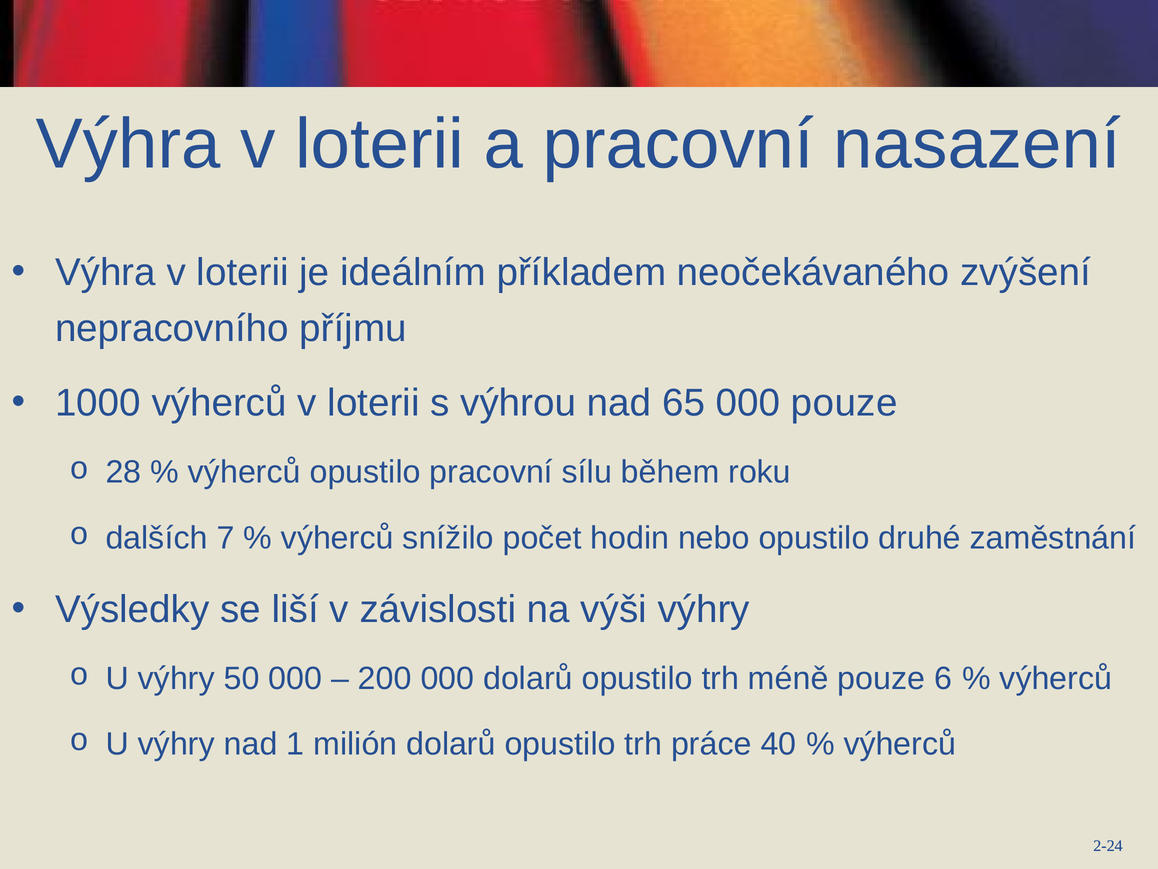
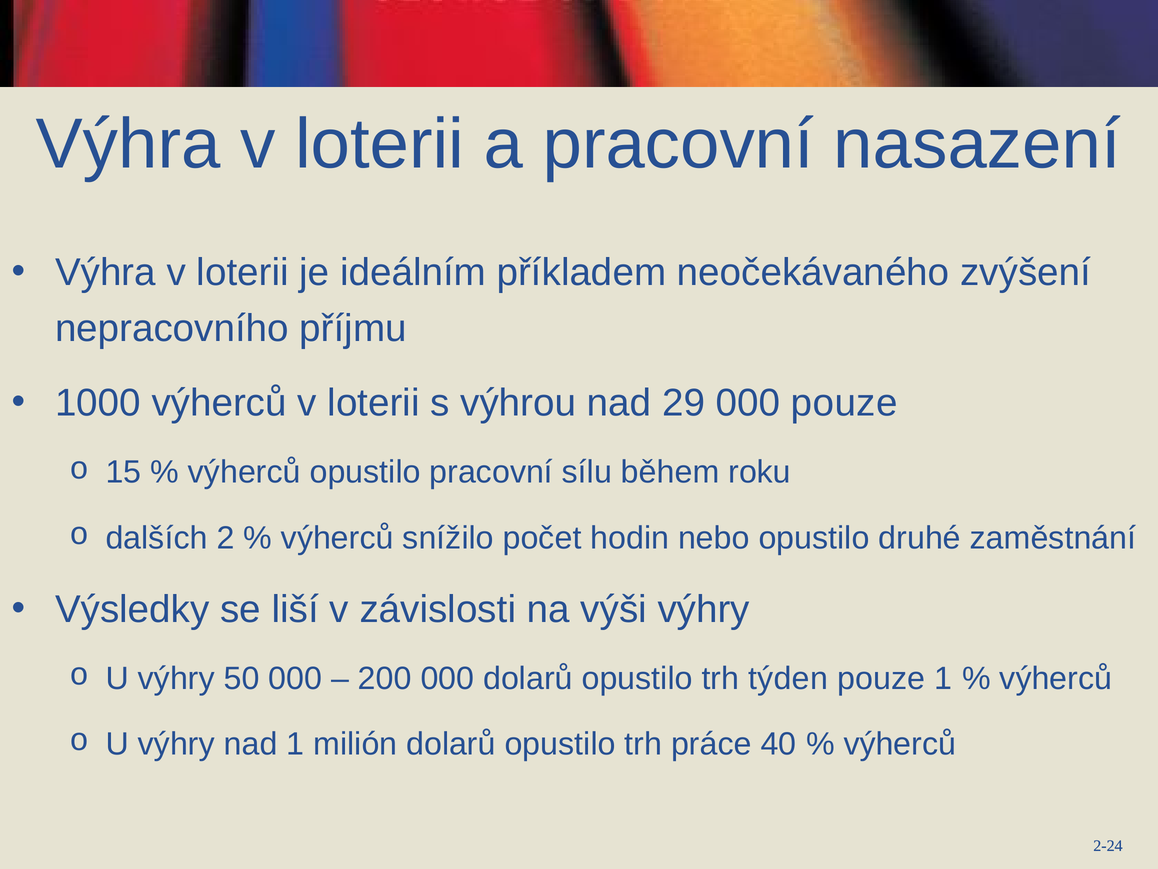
65: 65 -> 29
28: 28 -> 15
7: 7 -> 2
méně: méně -> týden
pouze 6: 6 -> 1
